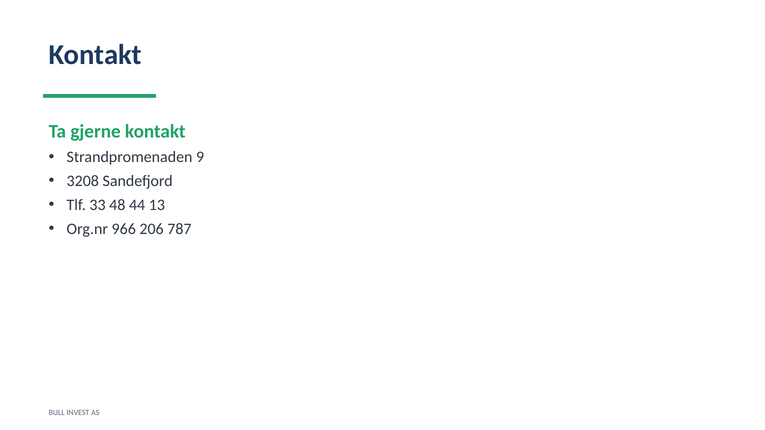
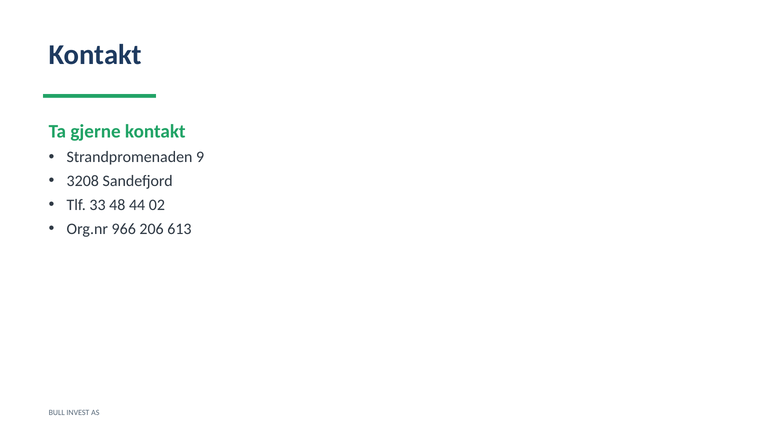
13: 13 -> 02
787: 787 -> 613
